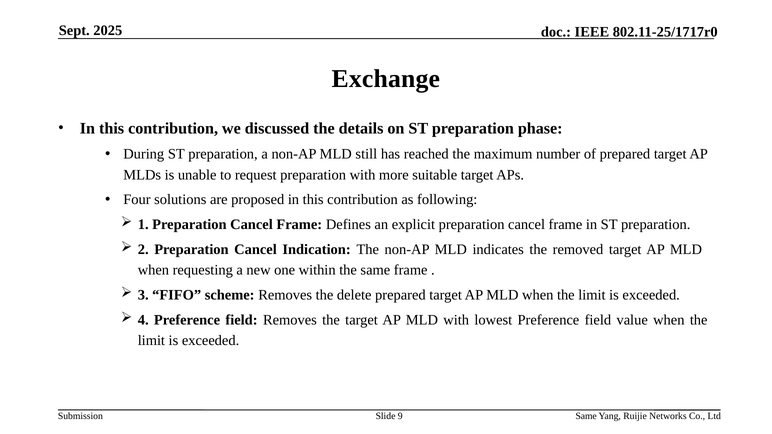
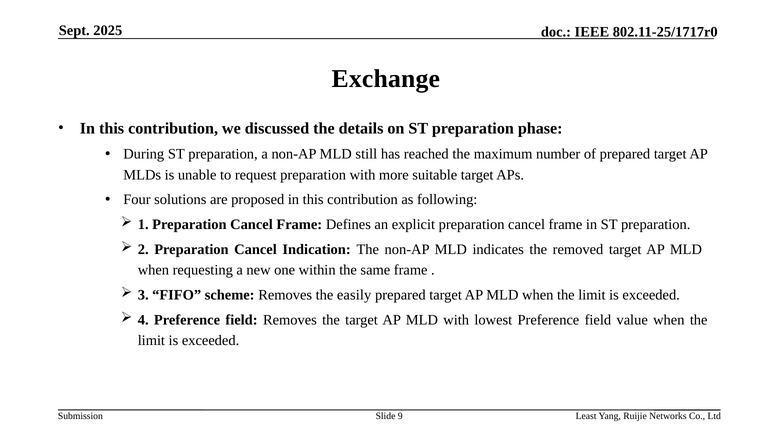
delete: delete -> easily
Same at (586, 416): Same -> Least
